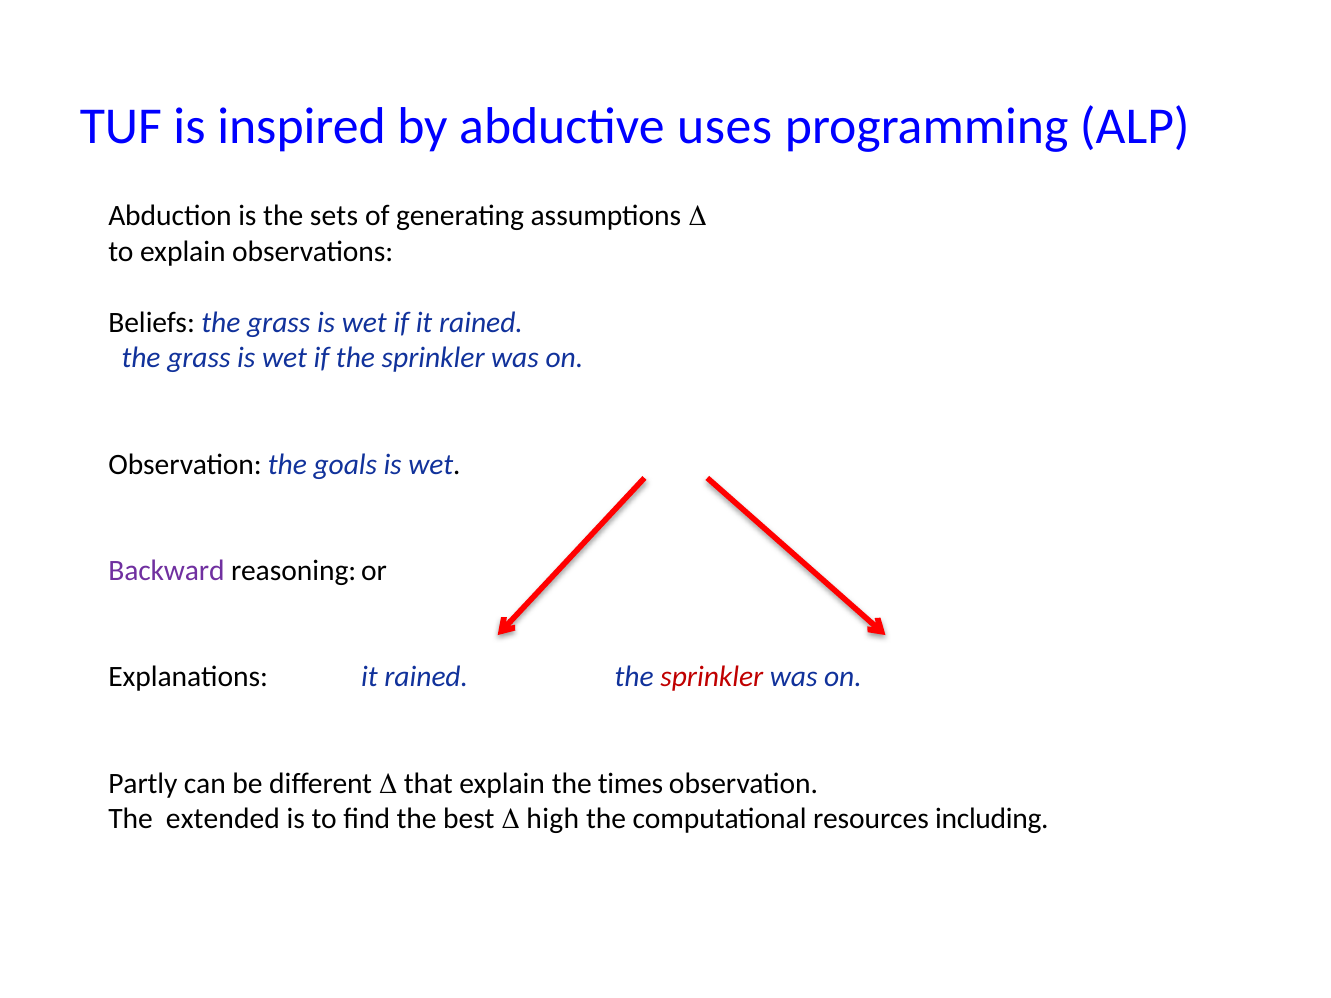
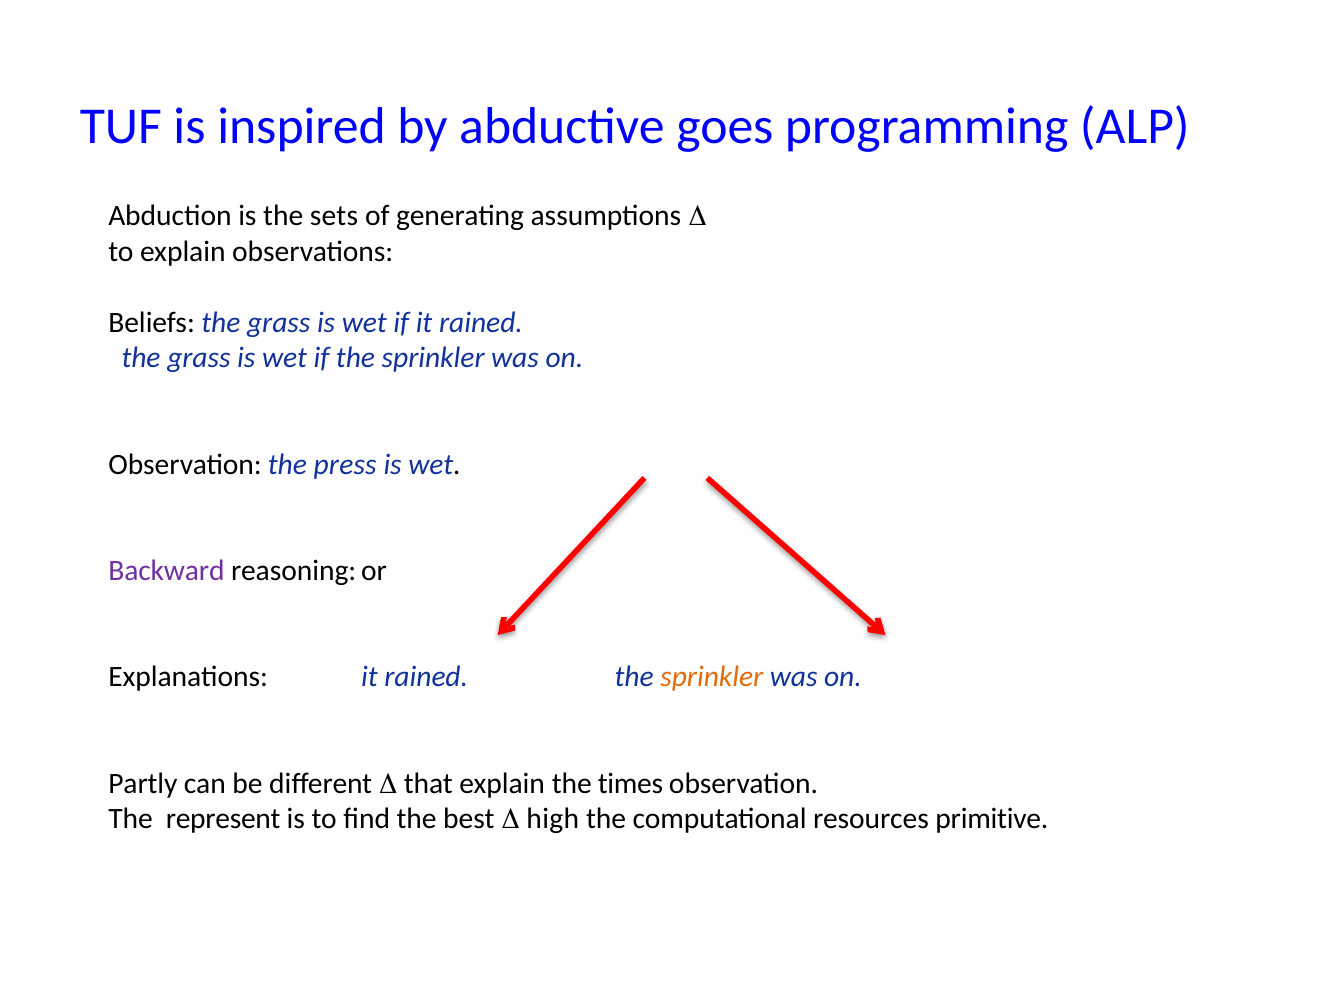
uses: uses -> goes
goals: goals -> press
sprinkler at (712, 677) colour: red -> orange
extended: extended -> represent
including: including -> primitive
